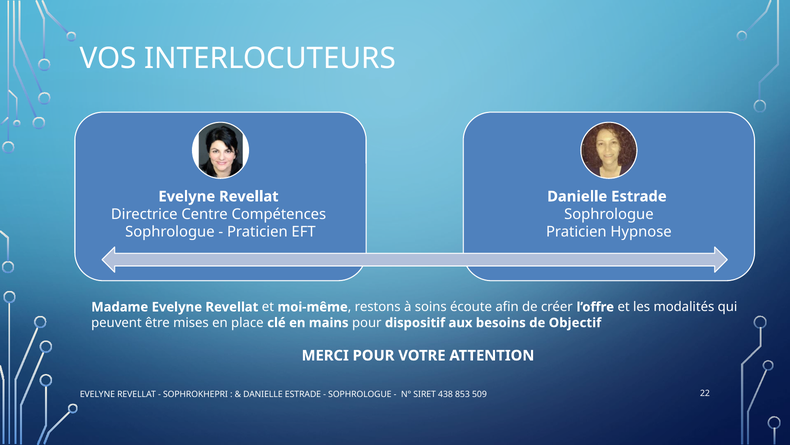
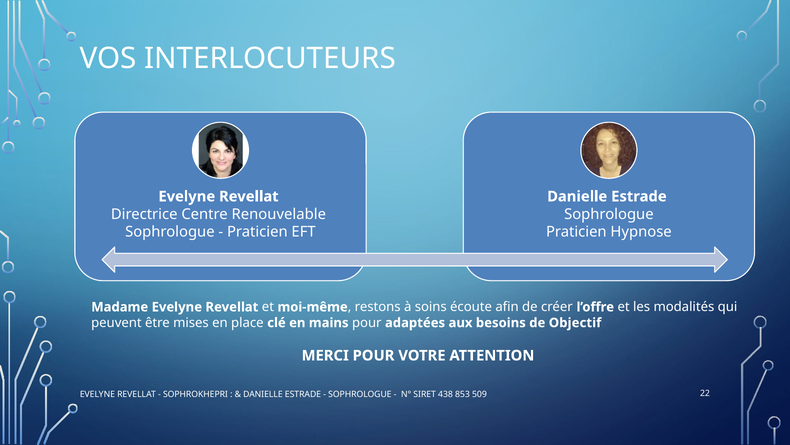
Compétences: Compétences -> Renouvelable
dispositif: dispositif -> adaptées
